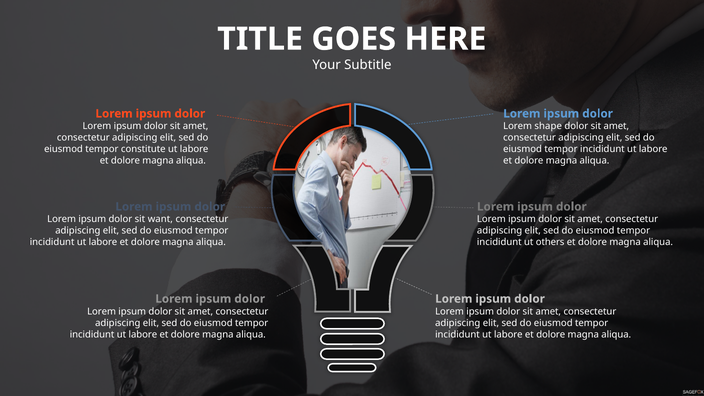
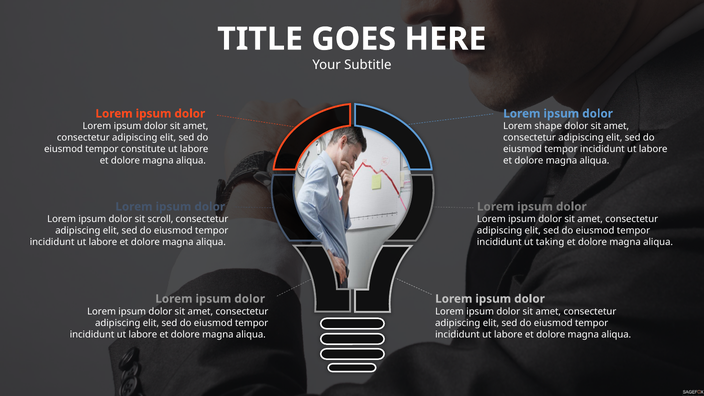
want: want -> scroll
others: others -> taking
